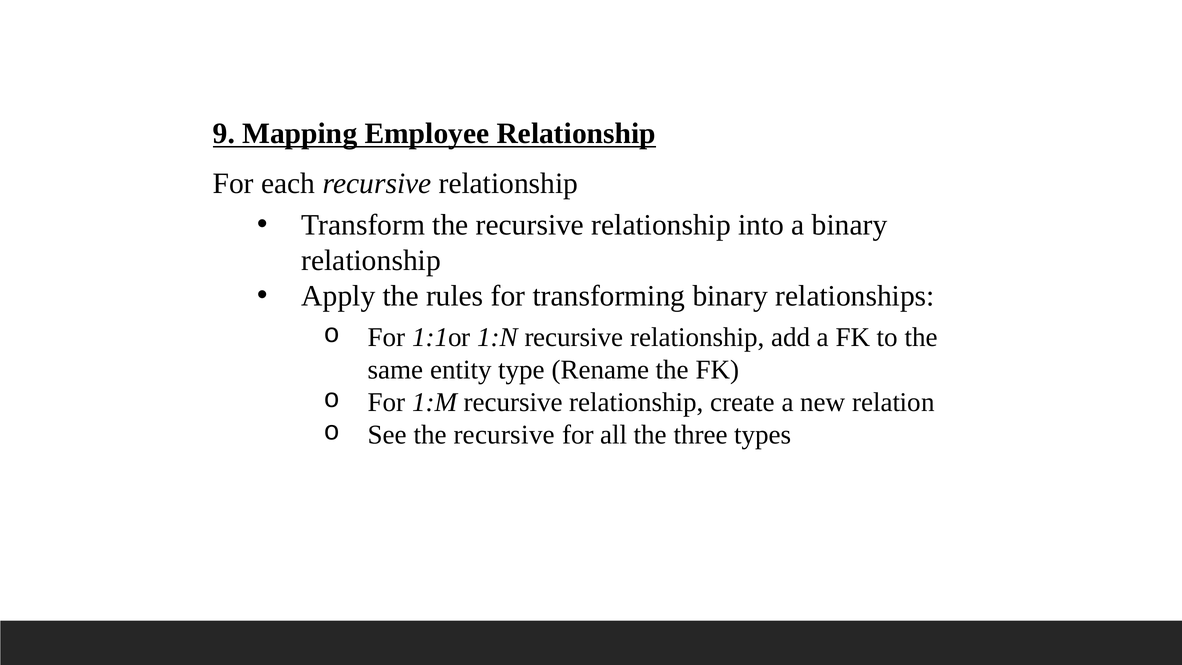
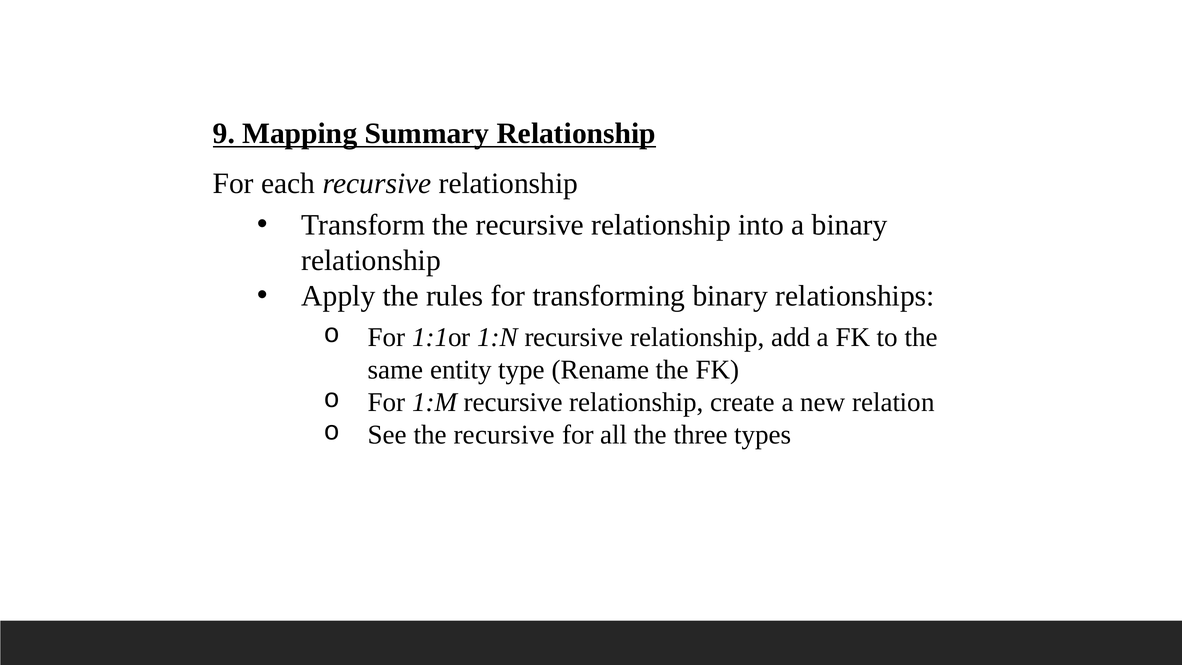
Employee: Employee -> Summary
